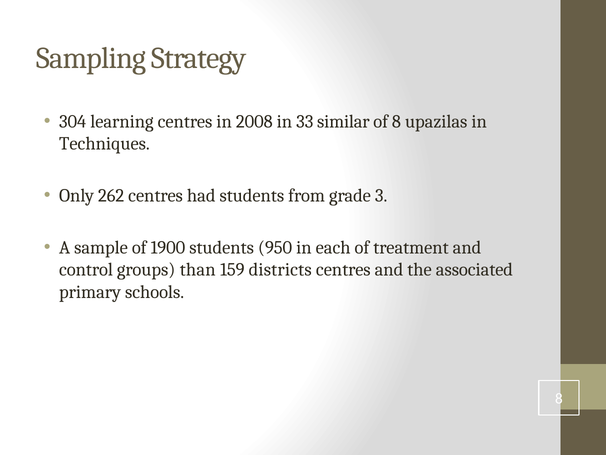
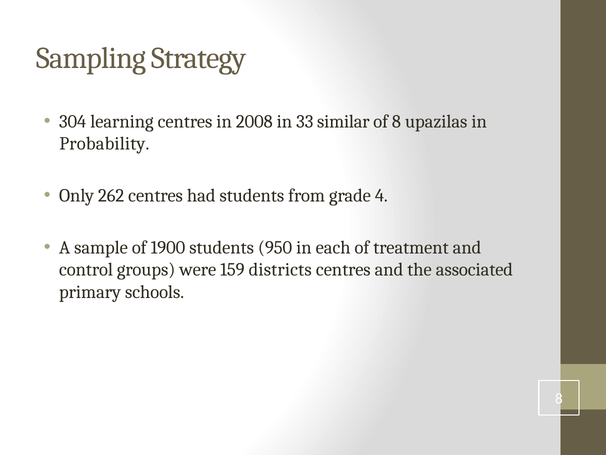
Techniques: Techniques -> Probability
3: 3 -> 4
than: than -> were
